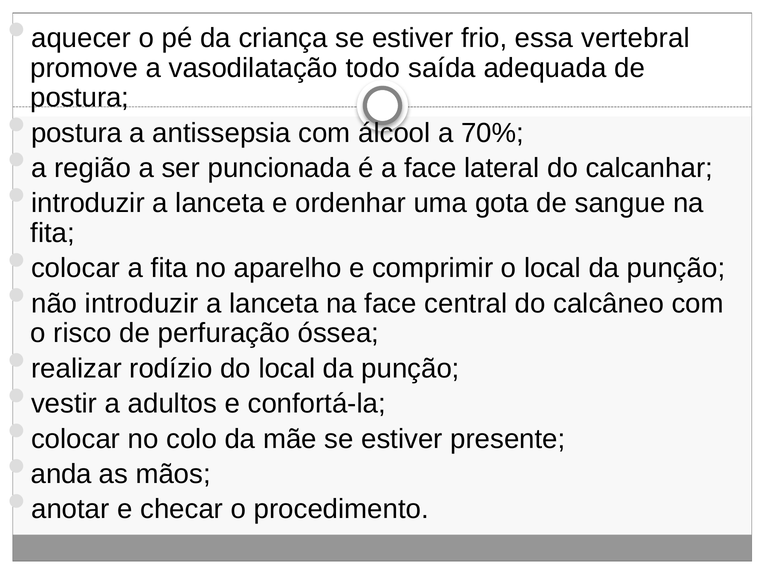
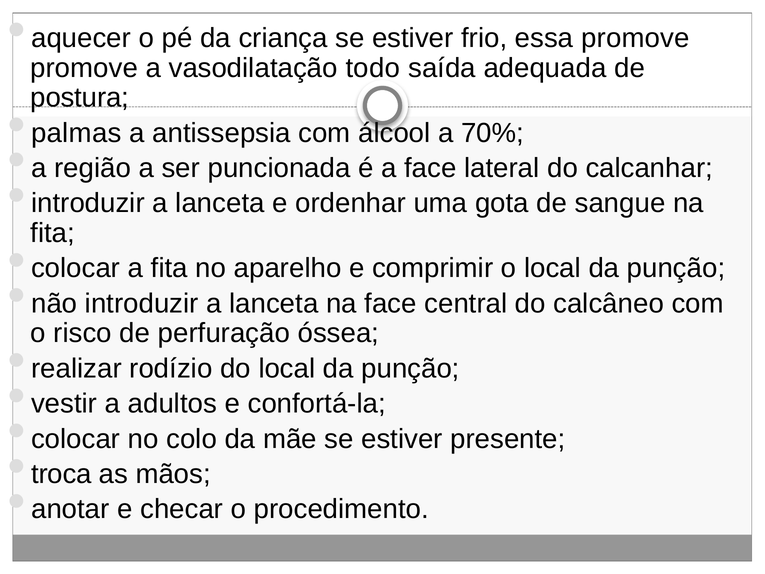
essa vertebral: vertebral -> promove
postura at (77, 133): postura -> palmas
anda: anda -> troca
